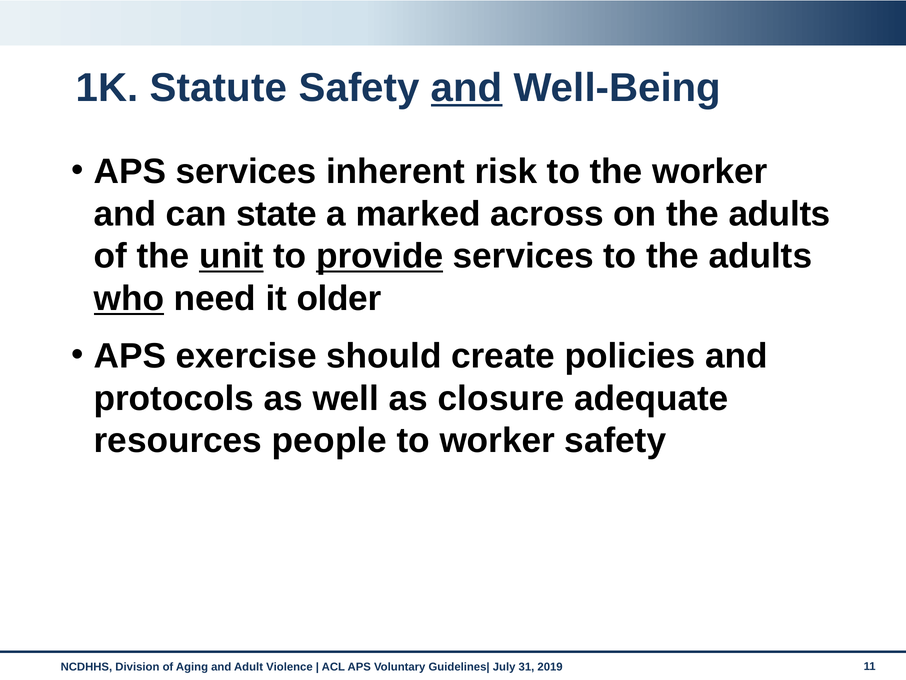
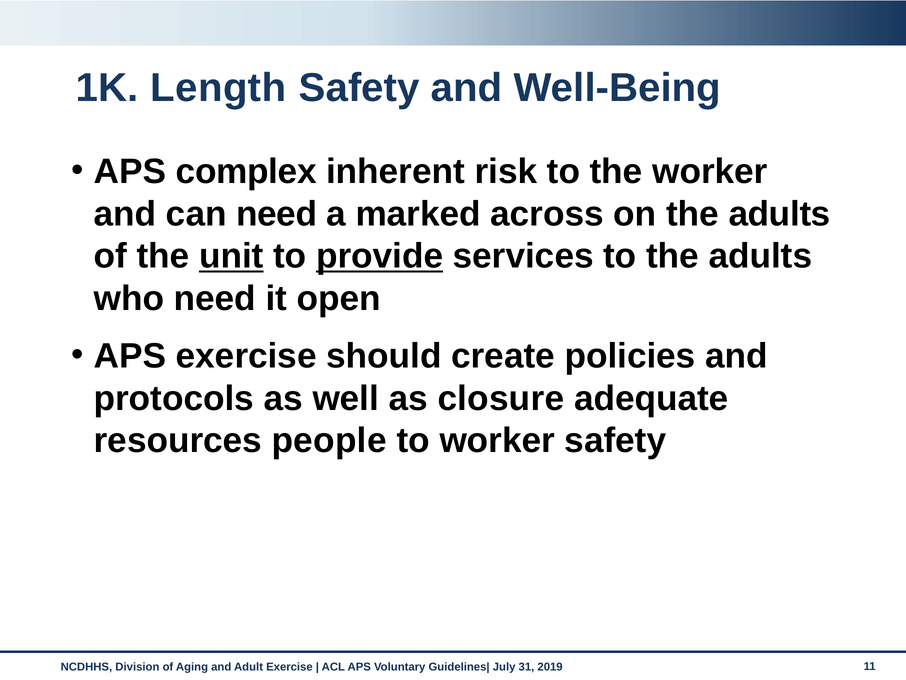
Statute: Statute -> Length
and at (467, 88) underline: present -> none
APS services: services -> complex
can state: state -> need
who underline: present -> none
older: older -> open
Violence at (289, 666): Violence -> Exercise
